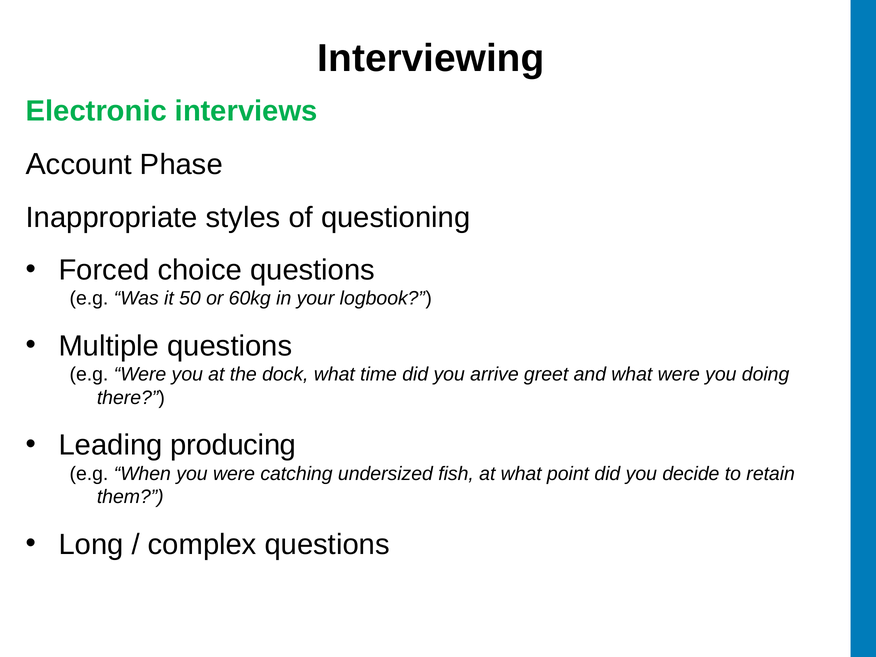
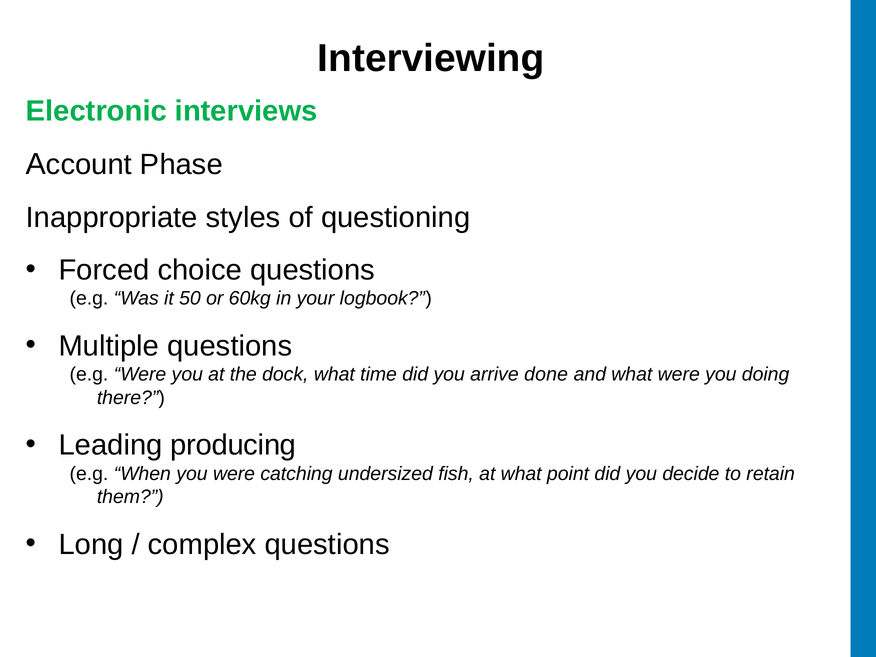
greet: greet -> done
